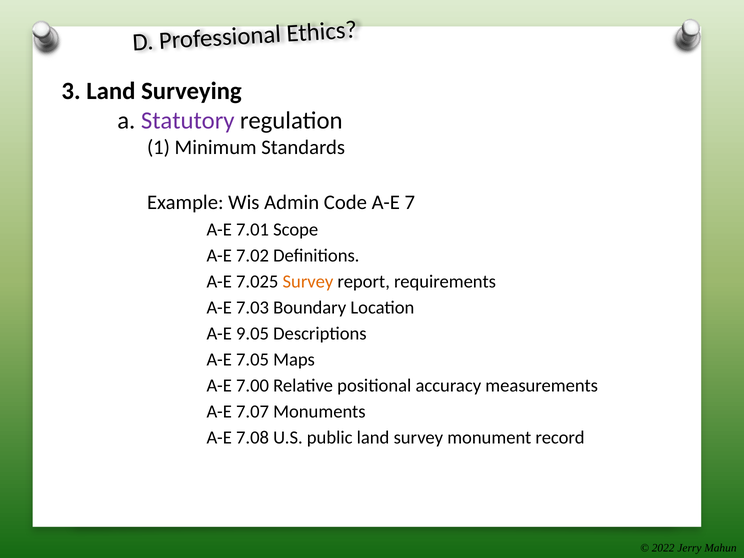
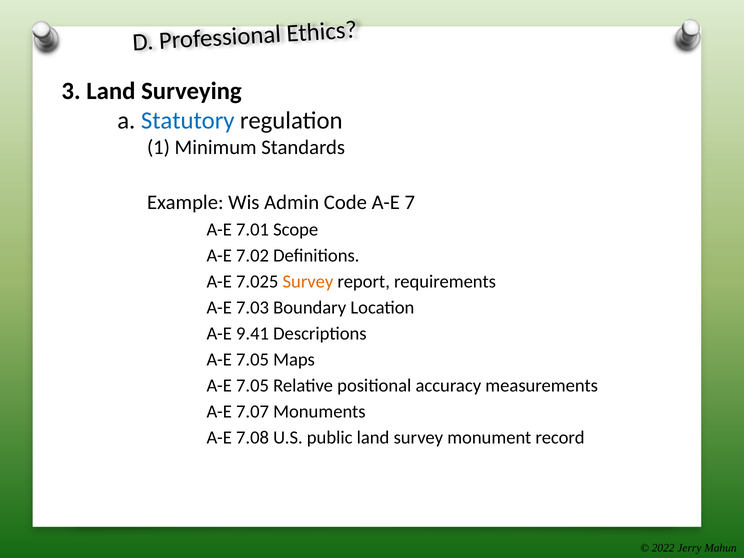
Statutory colour: purple -> blue
9.05: 9.05 -> 9.41
7.00 at (253, 386): 7.00 -> 7.05
